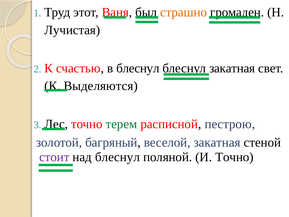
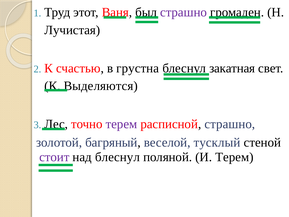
страшно at (184, 12) colour: orange -> purple
в блеснул: блеснул -> грустна
терем at (121, 124) colour: green -> purple
расписной пестрою: пестрою -> страшно
веселой закатная: закатная -> тусклый
И Точно: Точно -> Терем
